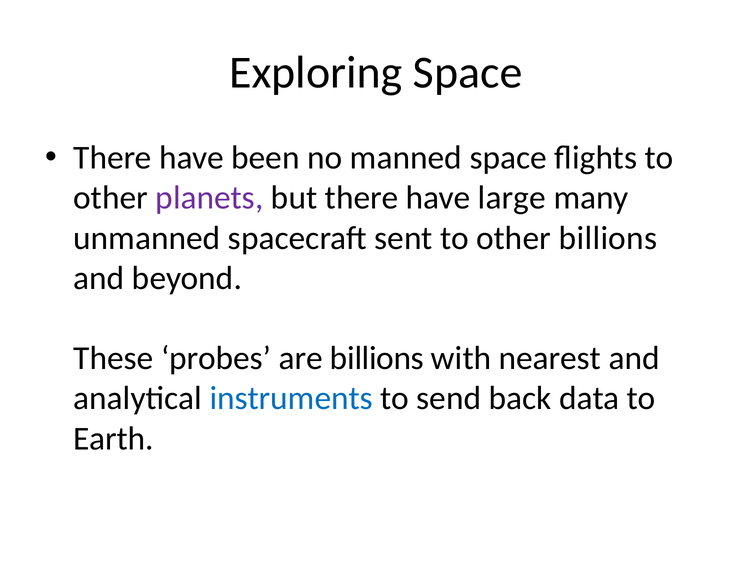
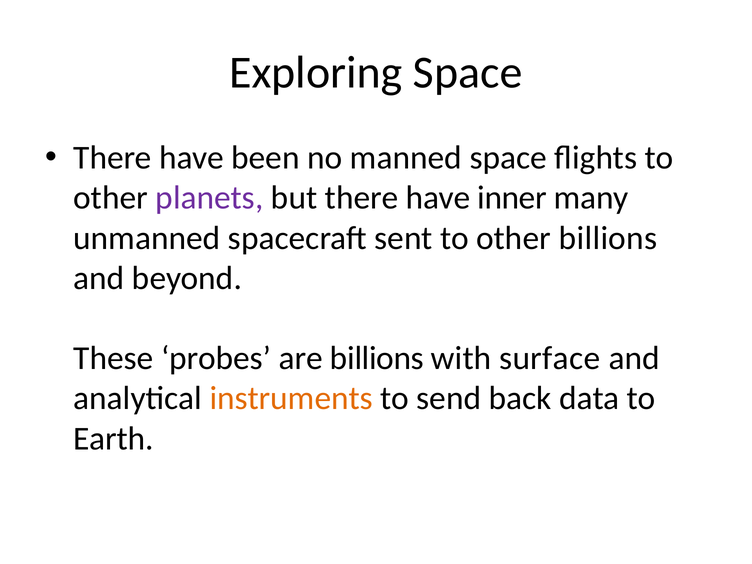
large: large -> inner
nearest: nearest -> surface
instruments colour: blue -> orange
